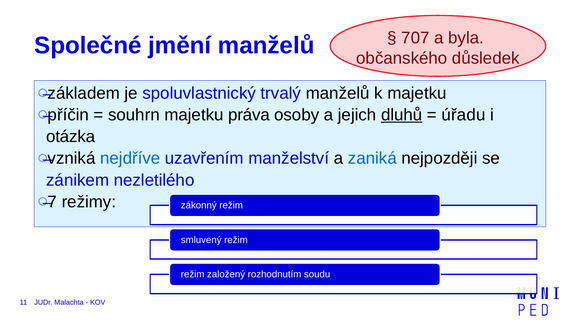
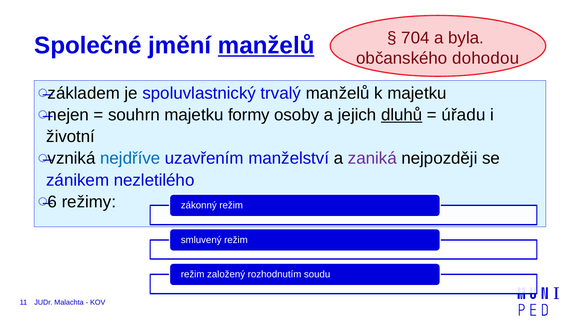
707: 707 -> 704
manželů at (266, 46) underline: none -> present
důsledek: důsledek -> dohodou
příčin: příčin -> nejen
práva: práva -> formy
otázka: otázka -> životní
zaniká colour: blue -> purple
7: 7 -> 6
